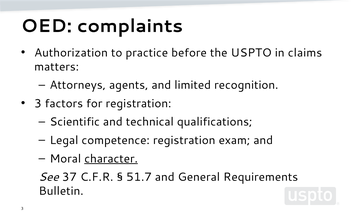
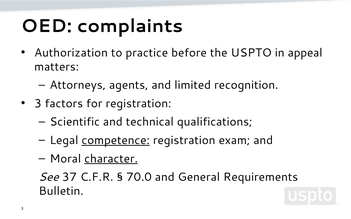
claims: claims -> appeal
competence underline: none -> present
51.7: 51.7 -> 70.0
